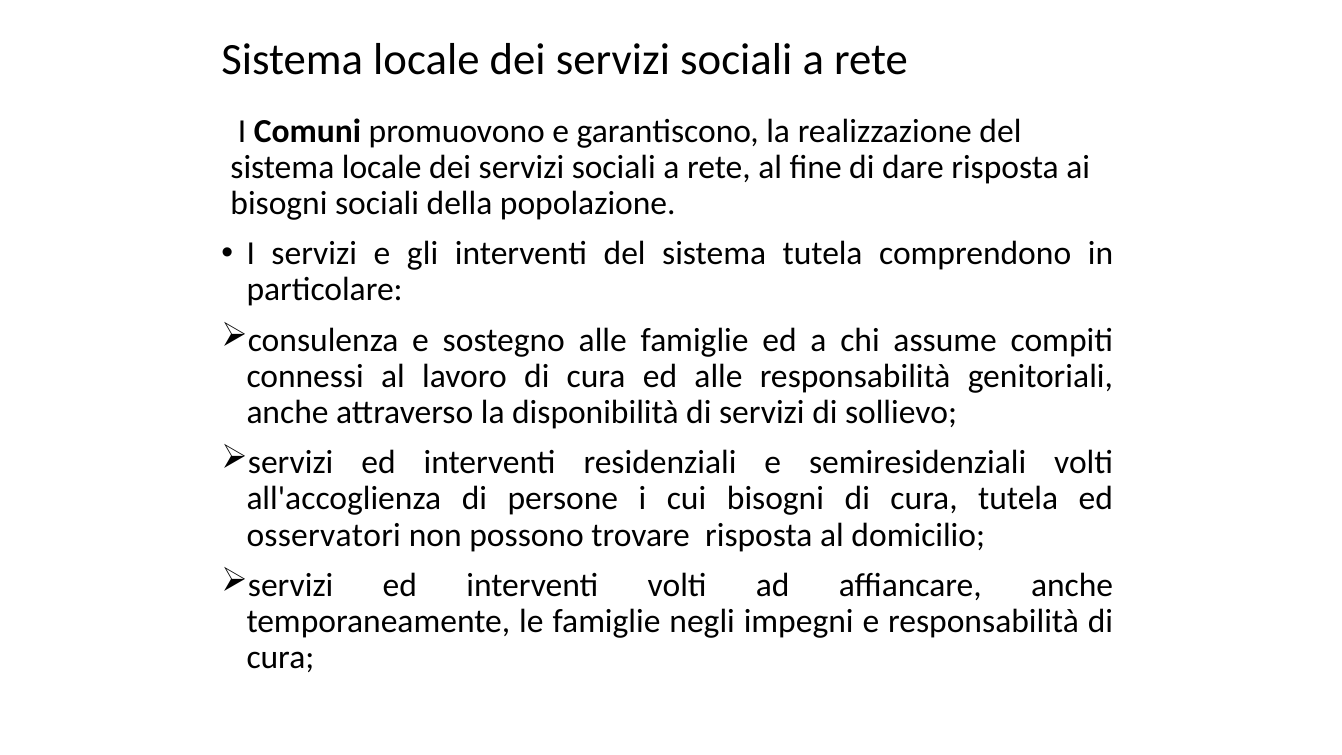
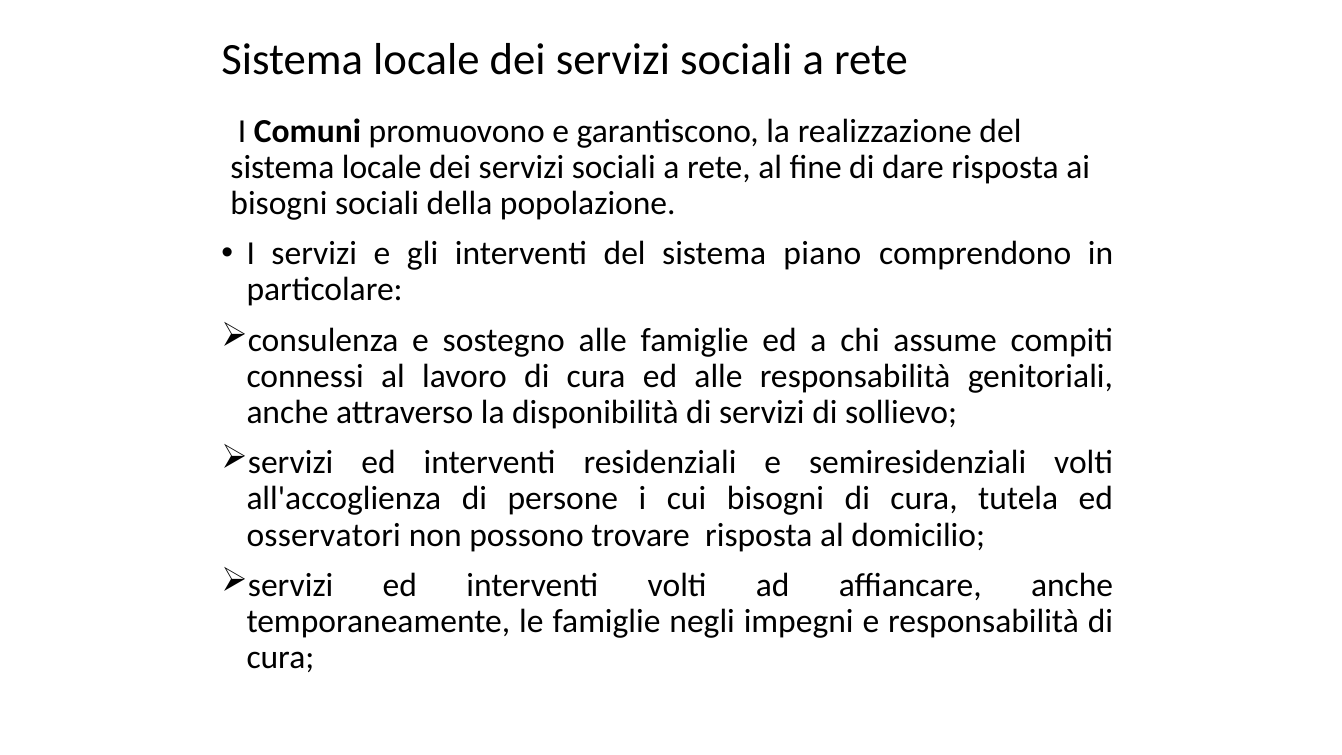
sistema tutela: tutela -> piano
